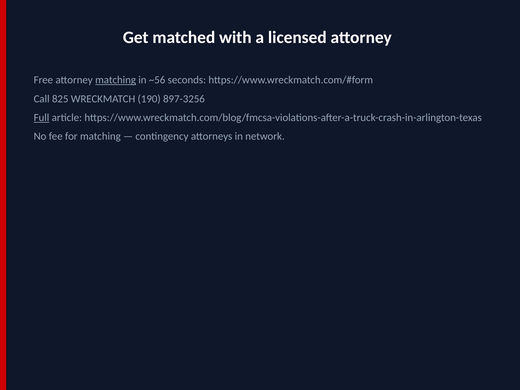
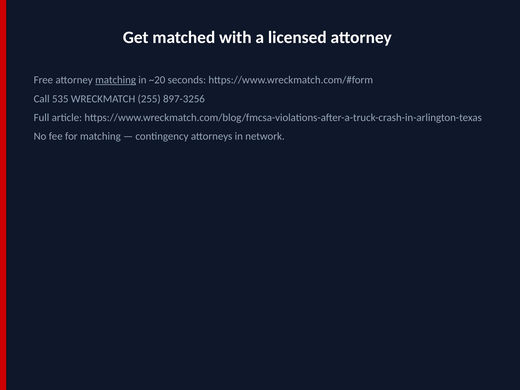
~56: ~56 -> ~20
825: 825 -> 535
190: 190 -> 255
Full underline: present -> none
